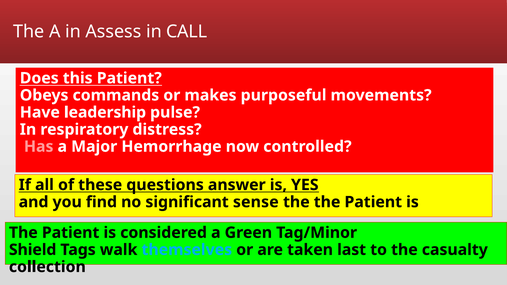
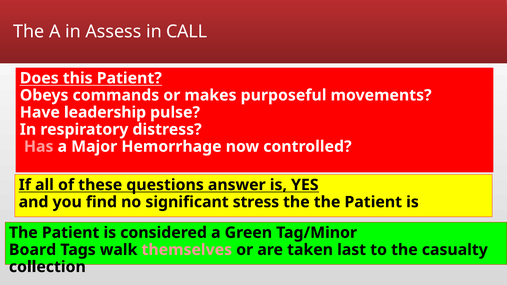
sense: sense -> stress
Shield: Shield -> Board
themselves colour: light blue -> pink
